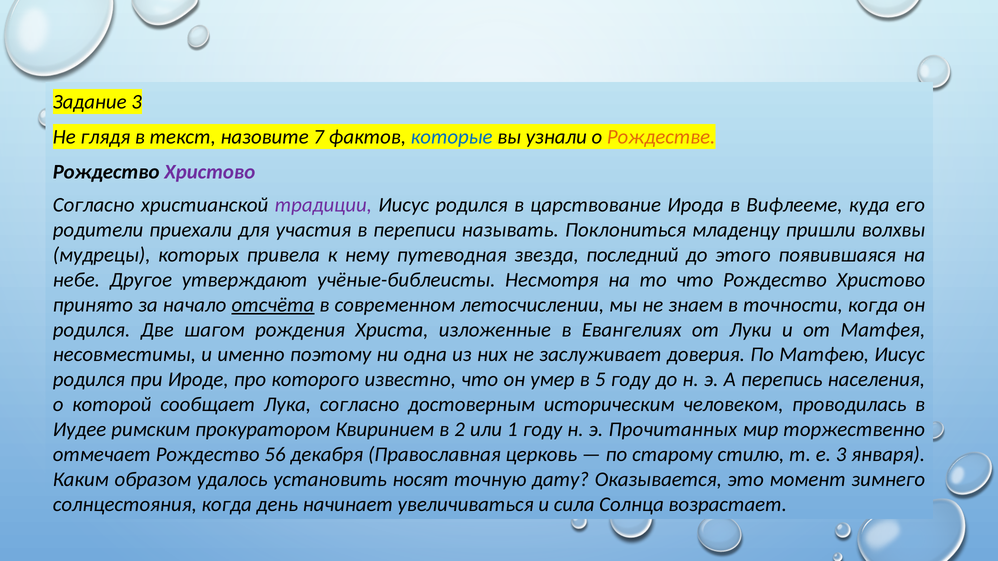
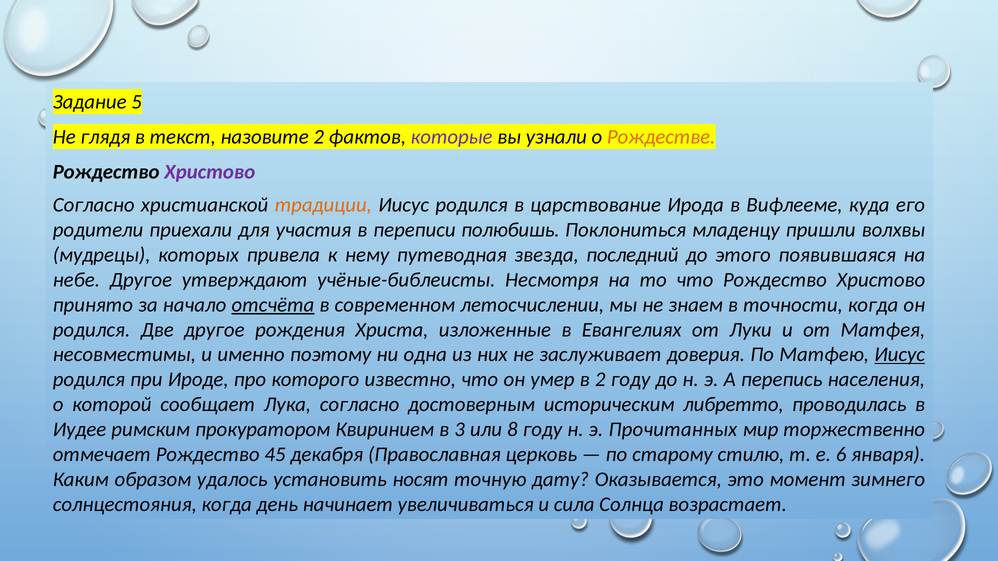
Задание 3: 3 -> 5
назовите 7: 7 -> 2
которые colour: blue -> purple
традиции colour: purple -> orange
называть: называть -> полюбишь
Две шагом: шагом -> другое
Иисус at (900, 355) underline: none -> present
в 5: 5 -> 2
человеком: человеком -> либретто
2: 2 -> 3
1: 1 -> 8
56: 56 -> 45
е 3: 3 -> 6
